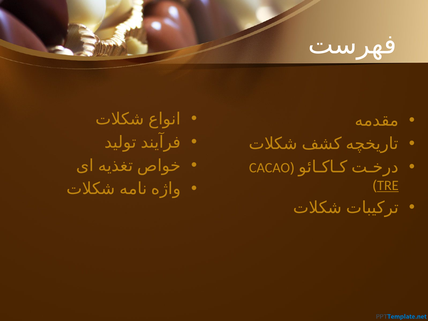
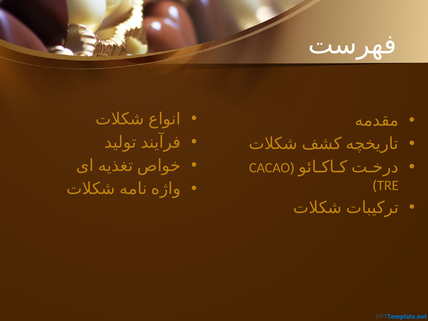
TRE underline: present -> none
